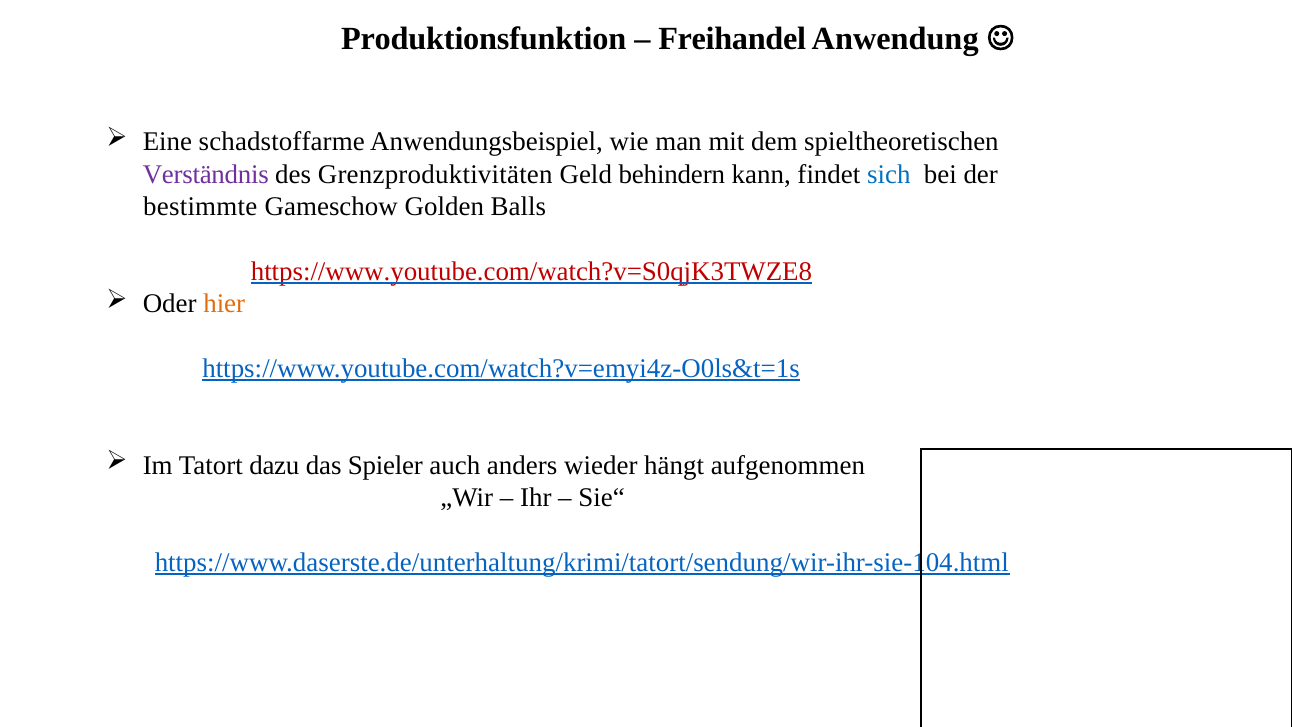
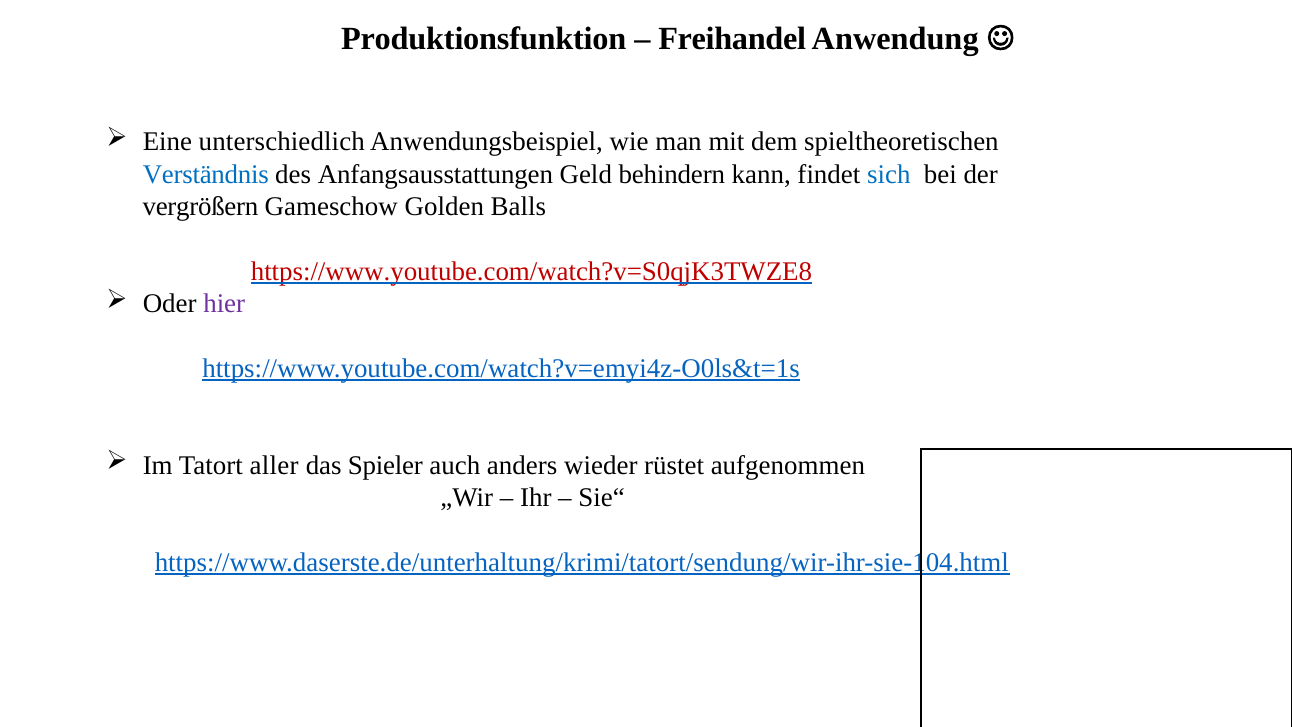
schadstoffarme: schadstoffarme -> unterschiedlich
Verständnis colour: purple -> blue
Grenzproduktivitäten: Grenzproduktivitäten -> Anfangsausstattungen
bestimmte: bestimmte -> vergrößern
hier colour: orange -> purple
dazu: dazu -> aller
hängt: hängt -> rüstet
